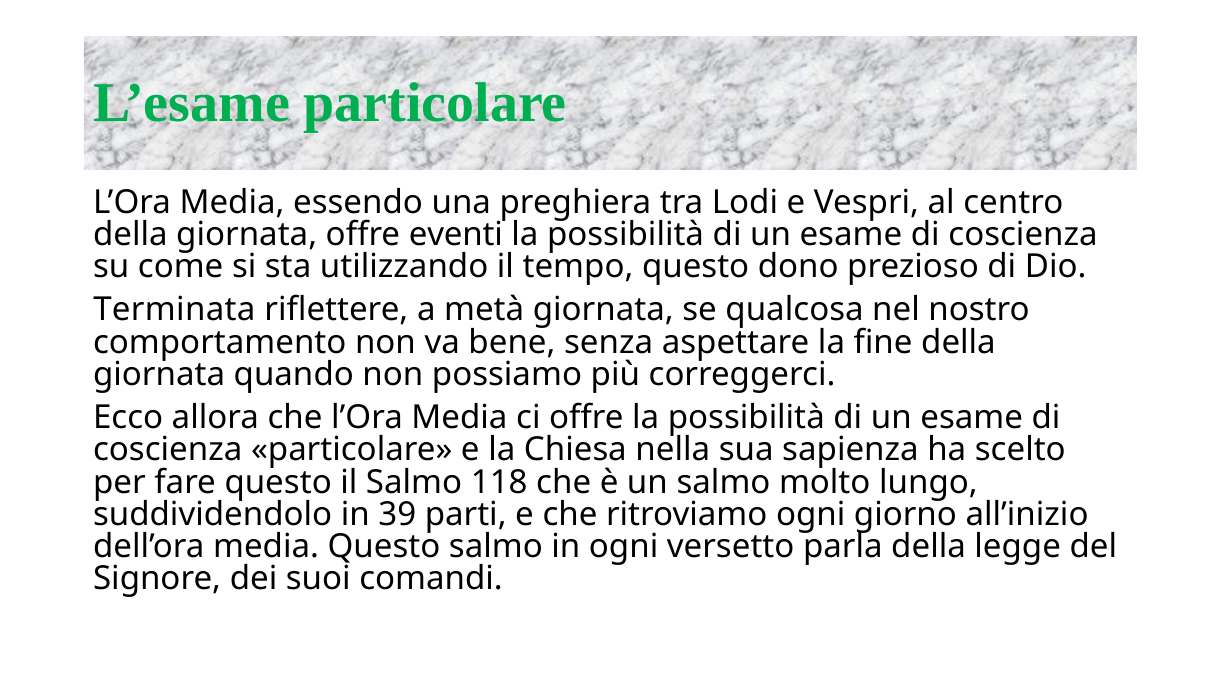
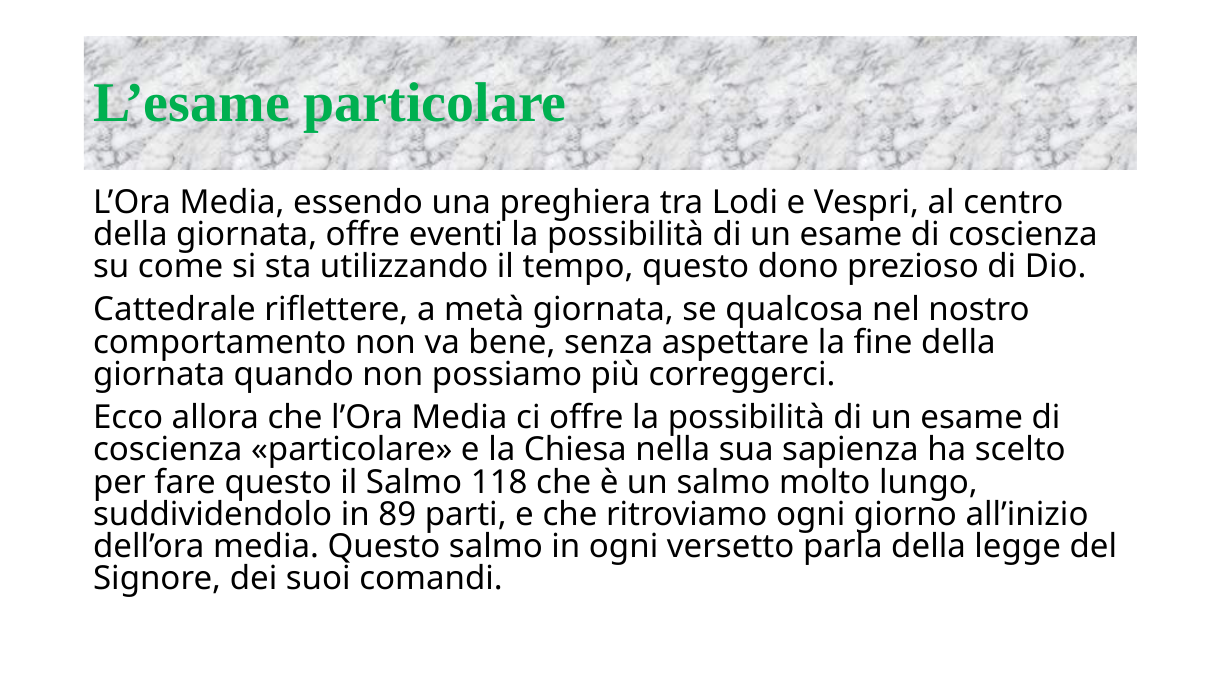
Terminata: Terminata -> Cattedrale
39: 39 -> 89
